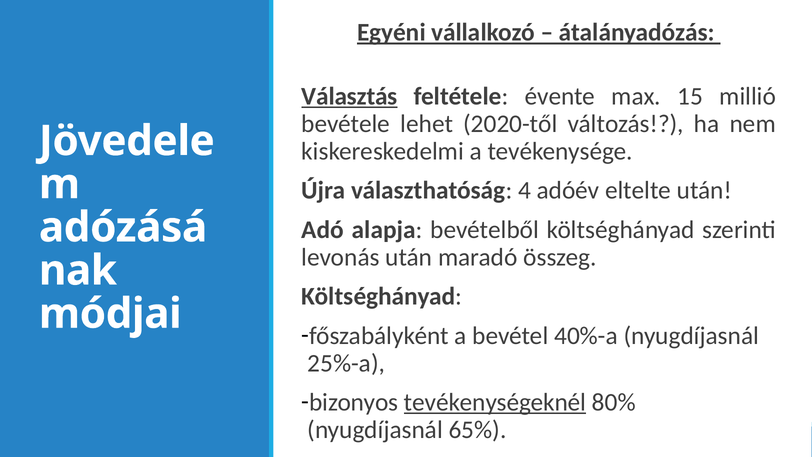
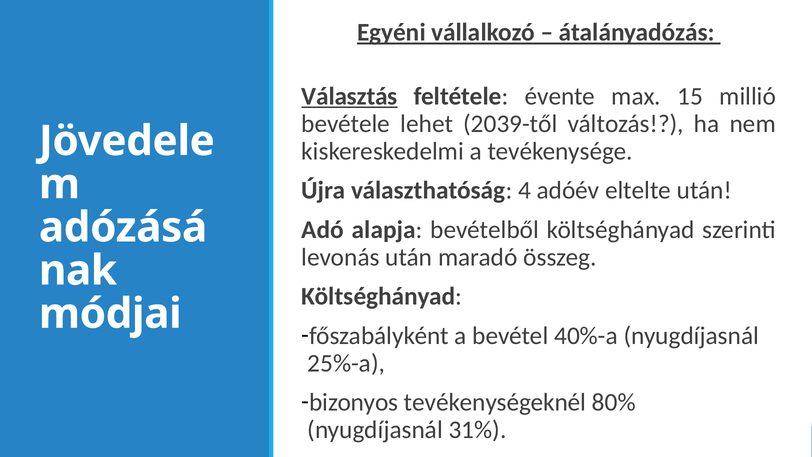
2020-től: 2020-től -> 2039-től
tevékenységeknél underline: present -> none
65%: 65% -> 31%
